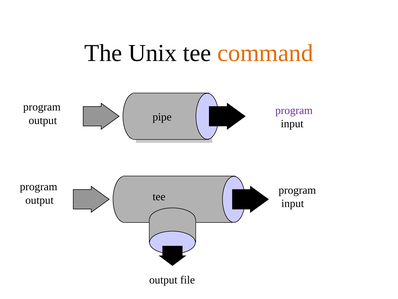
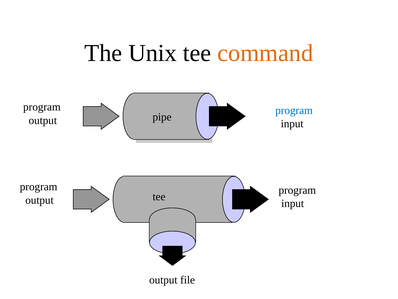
program at (294, 110) colour: purple -> blue
